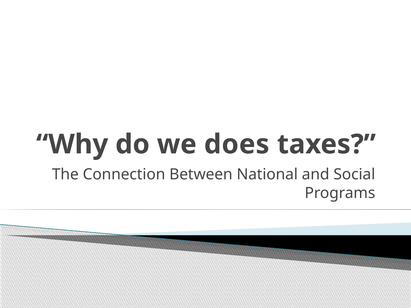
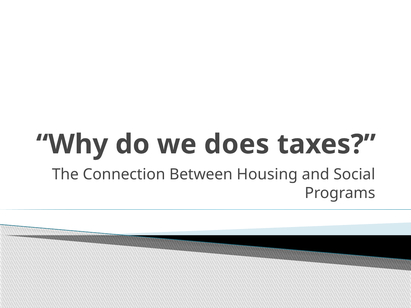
National: National -> Housing
